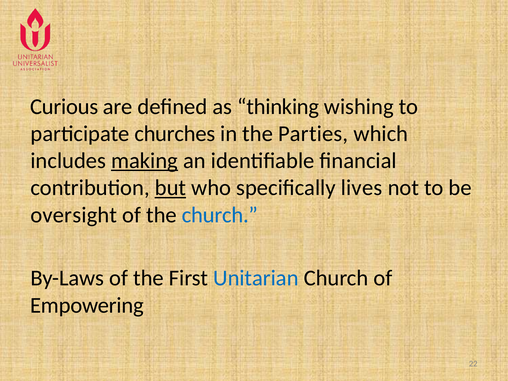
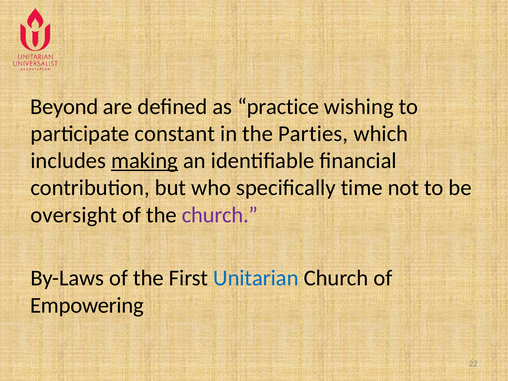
Curious: Curious -> Beyond
thinking: thinking -> practice
churches: churches -> constant
but underline: present -> none
lives: lives -> time
church at (220, 215) colour: blue -> purple
